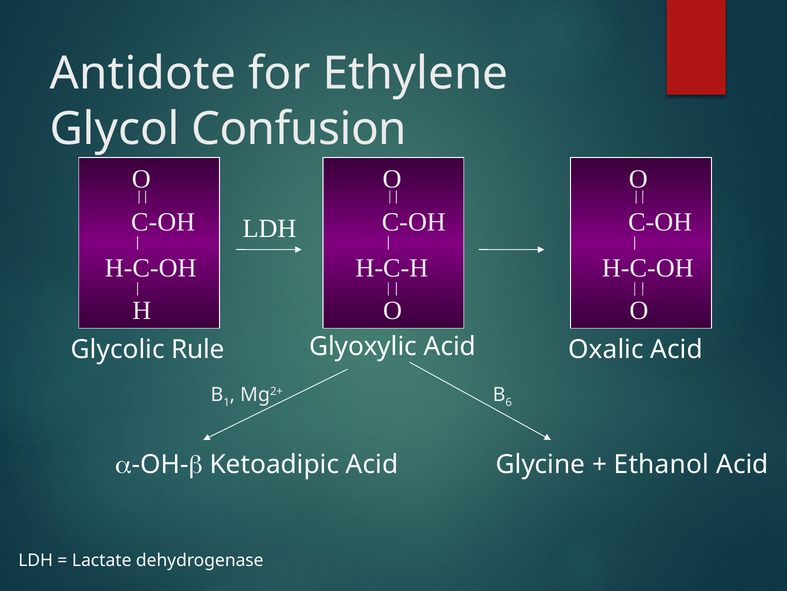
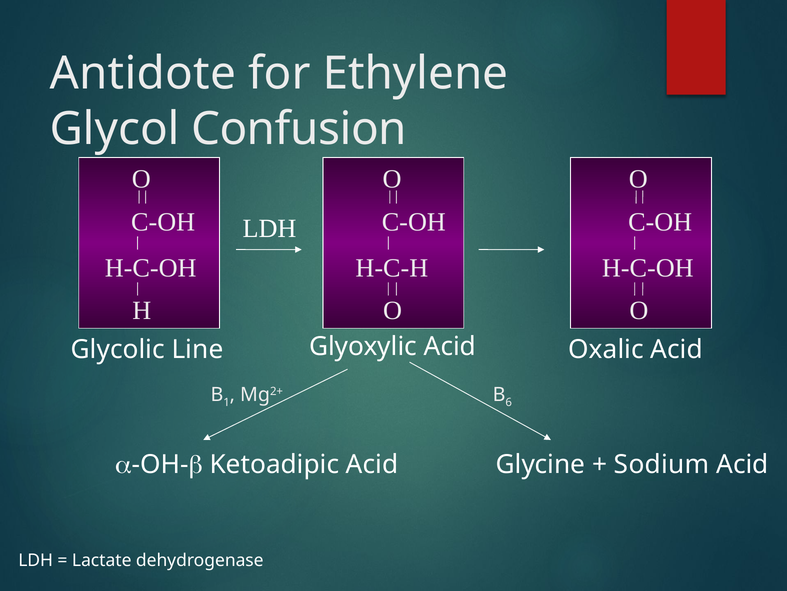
Rule: Rule -> Line
Ethanol: Ethanol -> Sodium
